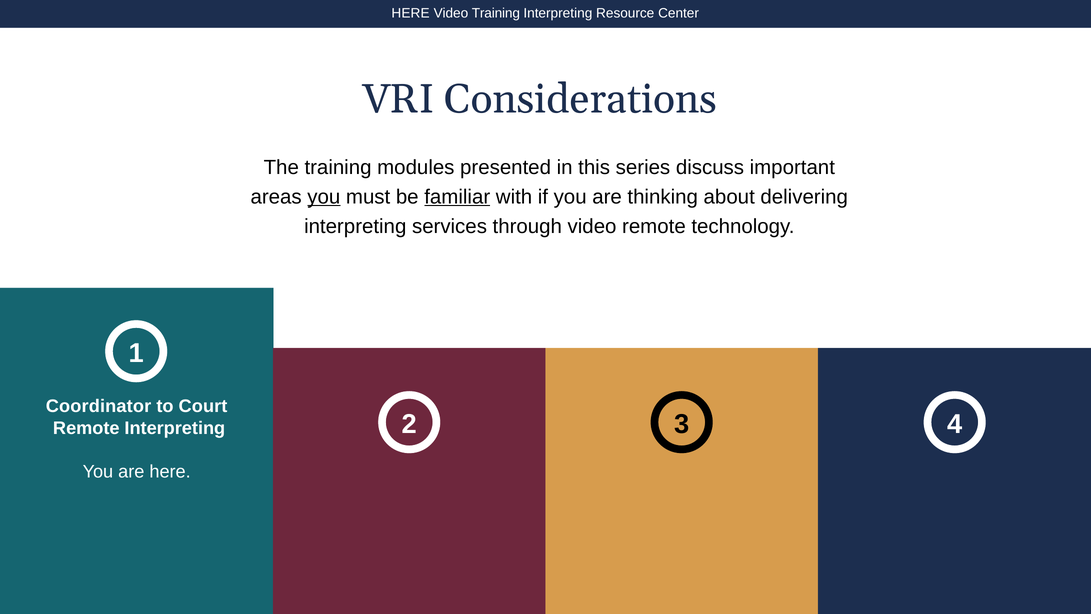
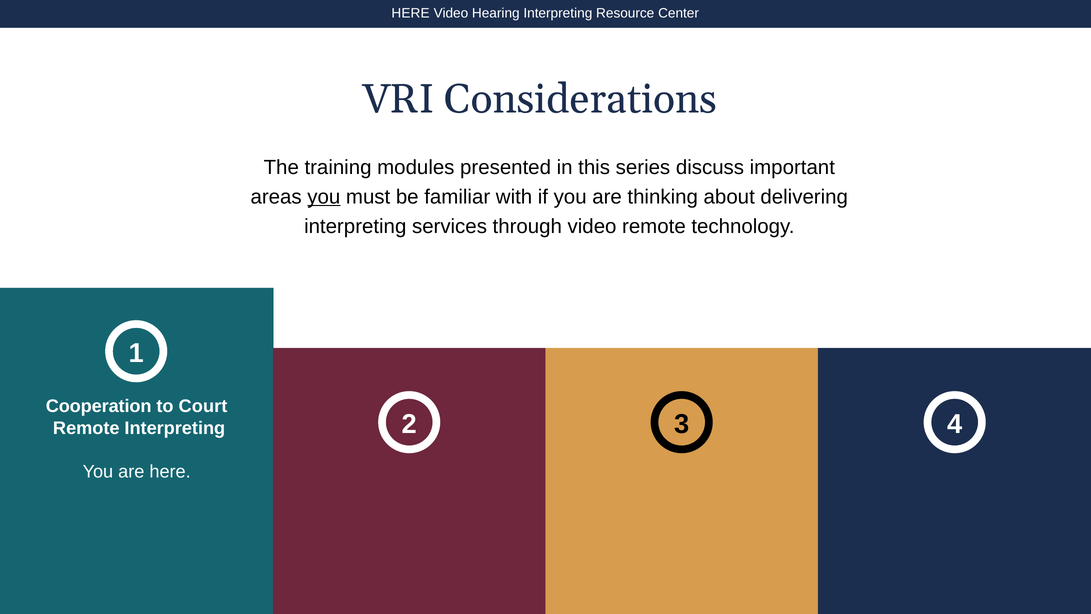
Video Training: Training -> Hearing
familiar underline: present -> none
Coordinator: Coordinator -> Cooperation
